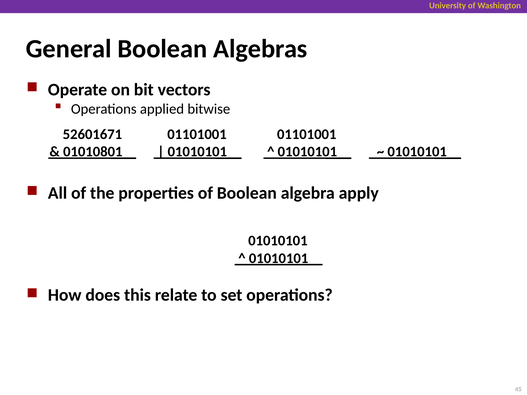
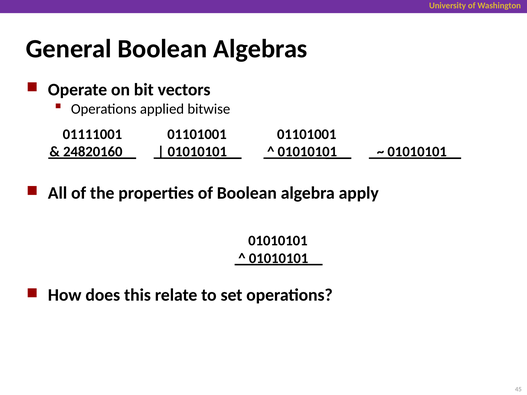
52601671: 52601671 -> 01111001
01010801: 01010801 -> 24820160
